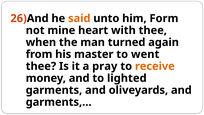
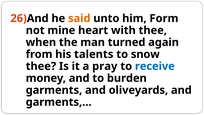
master: master -> talents
went: went -> snow
receive colour: orange -> blue
lighted: lighted -> burden
